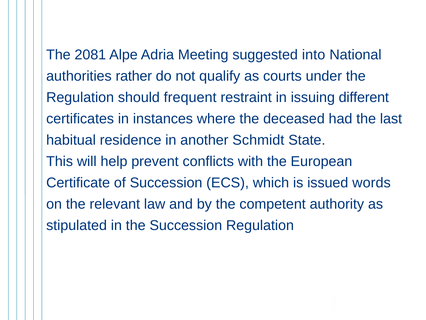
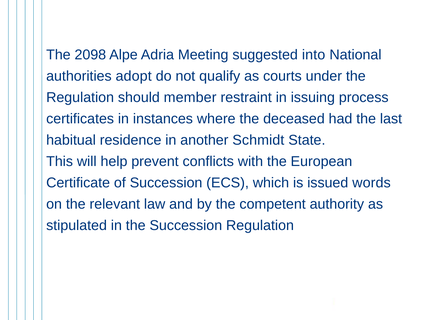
2081: 2081 -> 2098
rather: rather -> adopt
frequent: frequent -> member
different: different -> process
